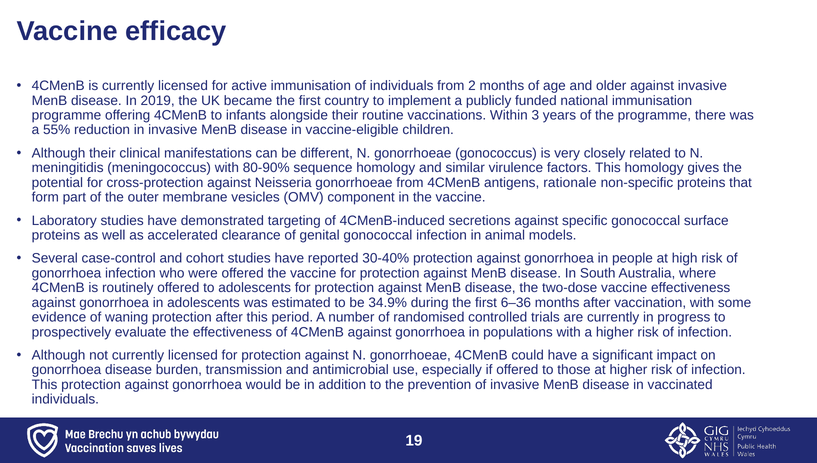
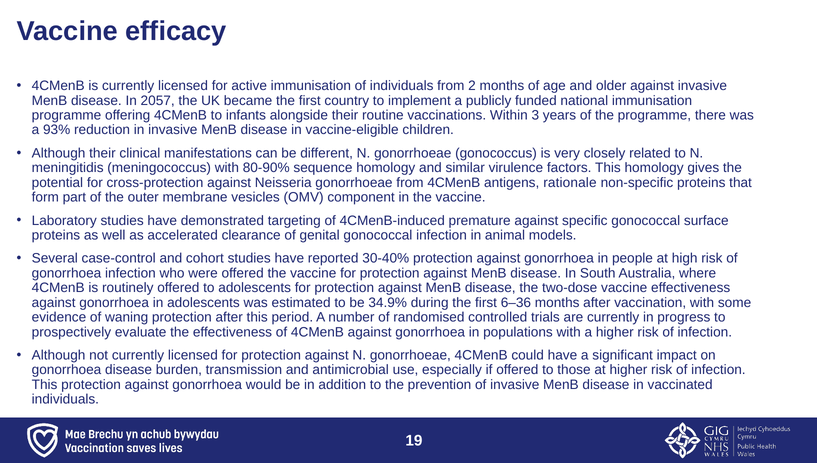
2019: 2019 -> 2057
55%: 55% -> 93%
secretions: secretions -> premature
